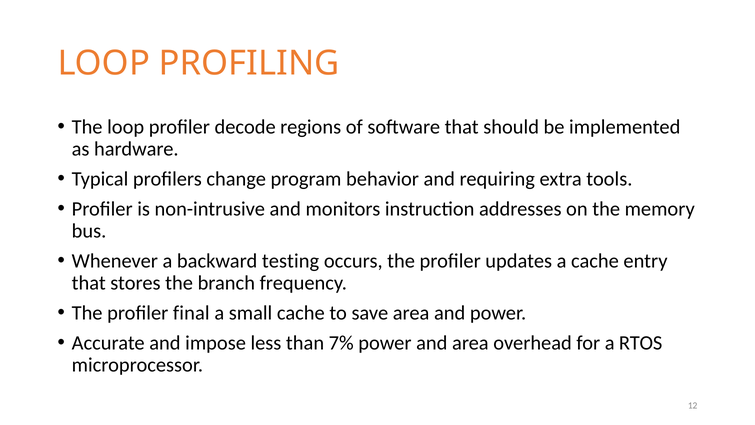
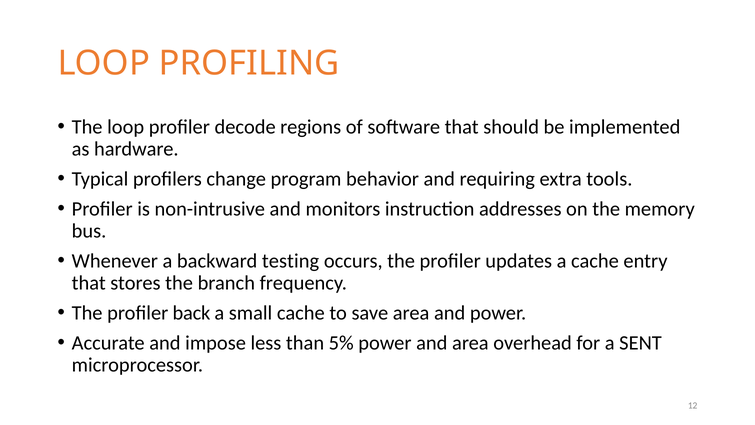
final: final -> back
7%: 7% -> 5%
RTOS: RTOS -> SENT
